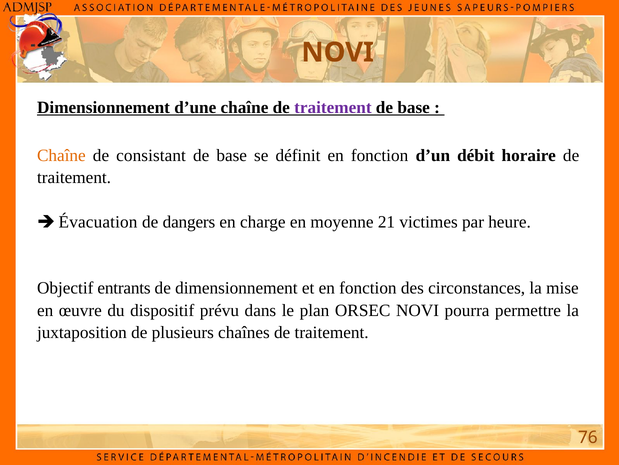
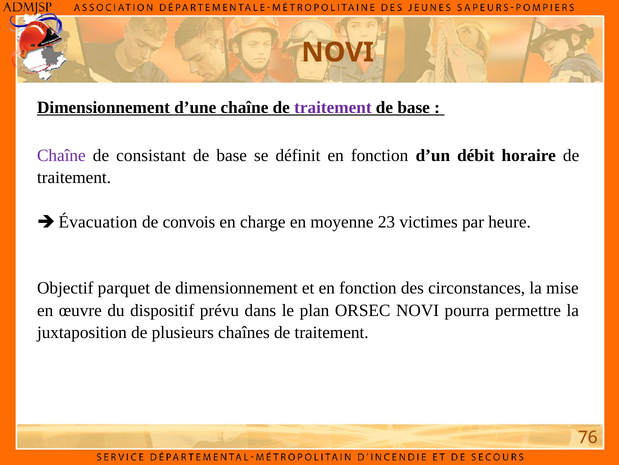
Chaîne at (61, 155) colour: orange -> purple
dangers: dangers -> convois
21: 21 -> 23
entrants: entrants -> parquet
